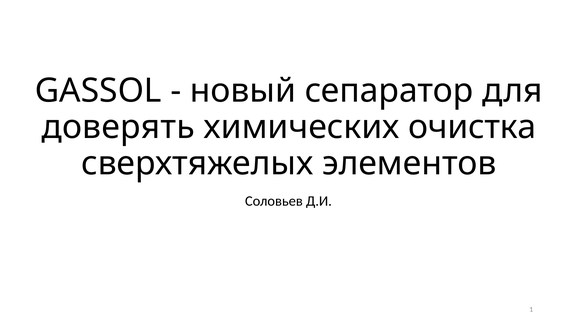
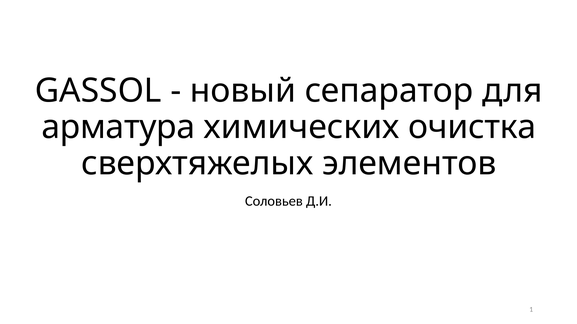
доверять: доверять -> арматура
